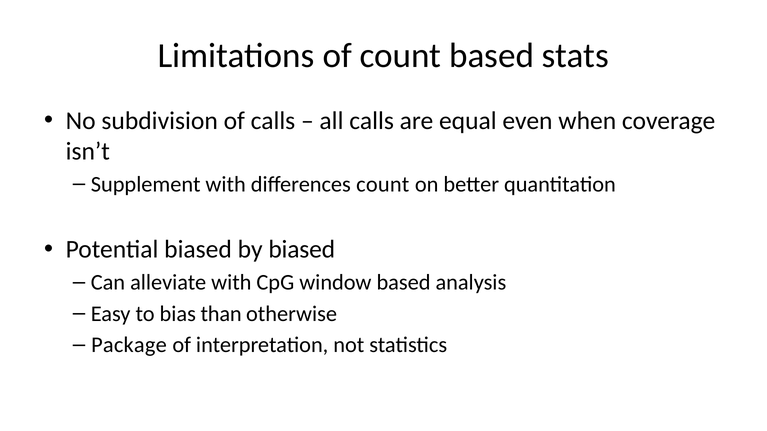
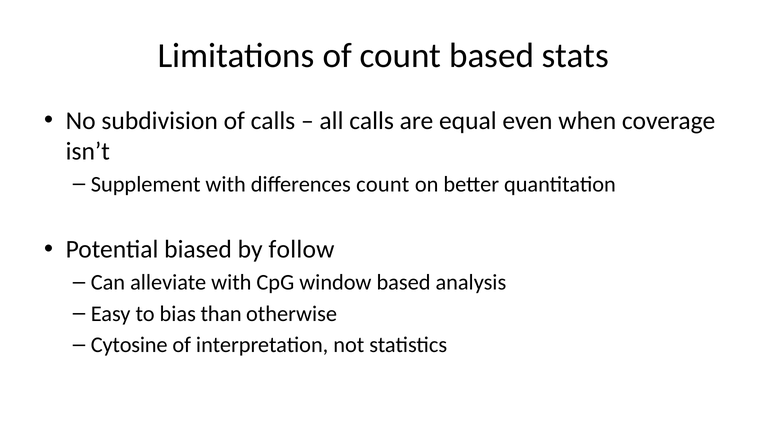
by biased: biased -> follow
Package: Package -> Cytosine
